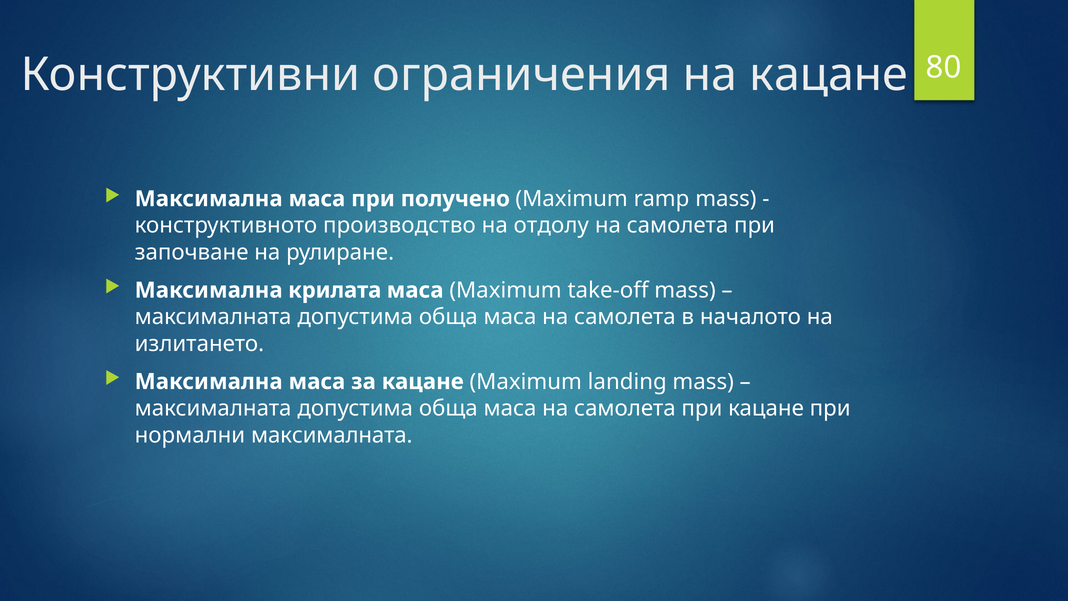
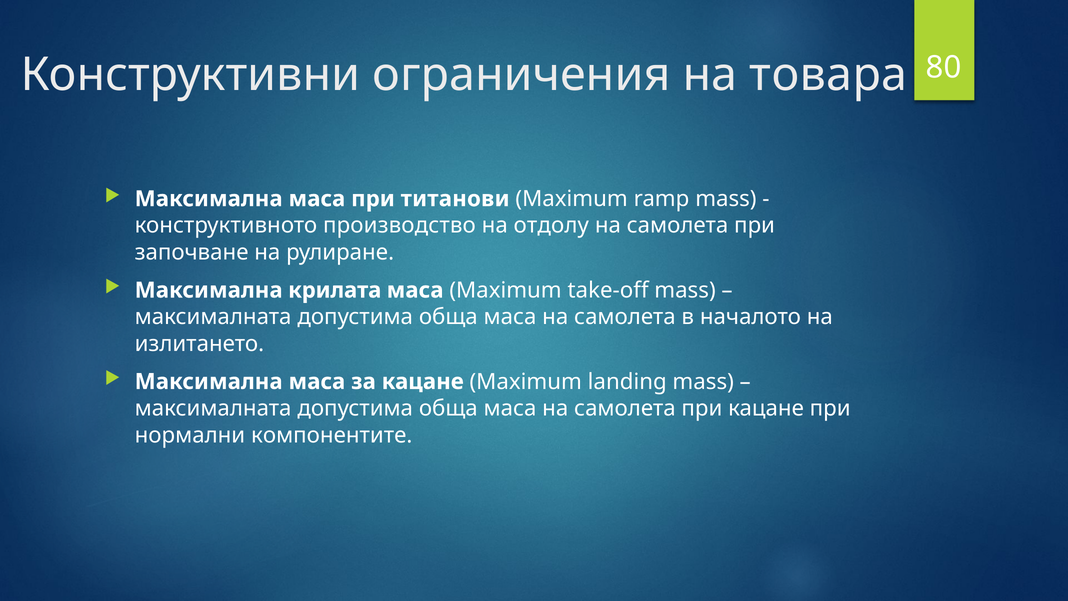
на кацане: кацане -> товара
получено: получено -> титанови
нормални максималната: максималната -> компонентите
